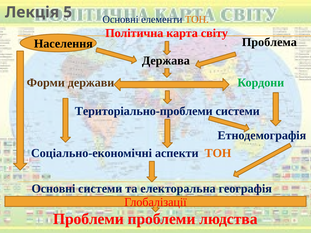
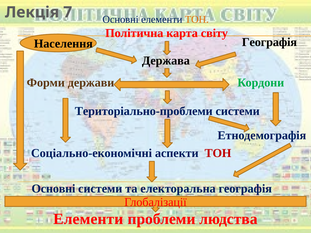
5: 5 -> 7
Проблема at (269, 42): Проблема -> Географія
ТОН at (218, 153) colour: orange -> red
Проблеми at (89, 219): Проблеми -> Елементи
